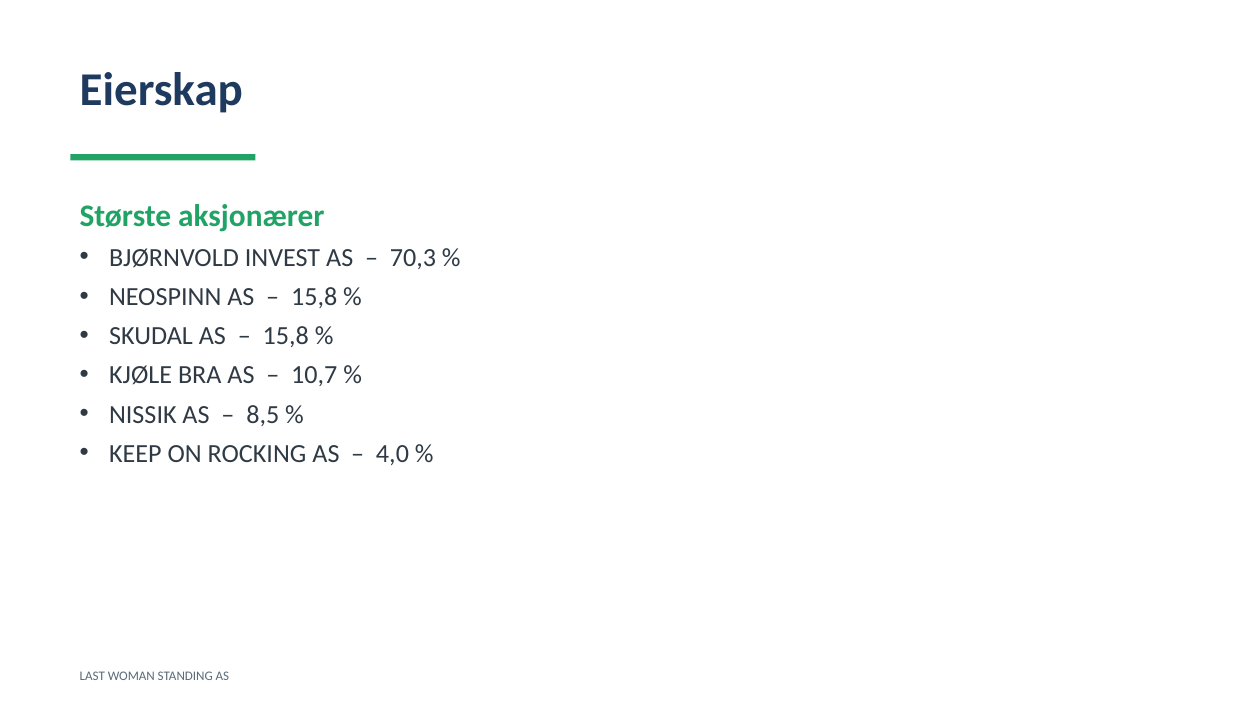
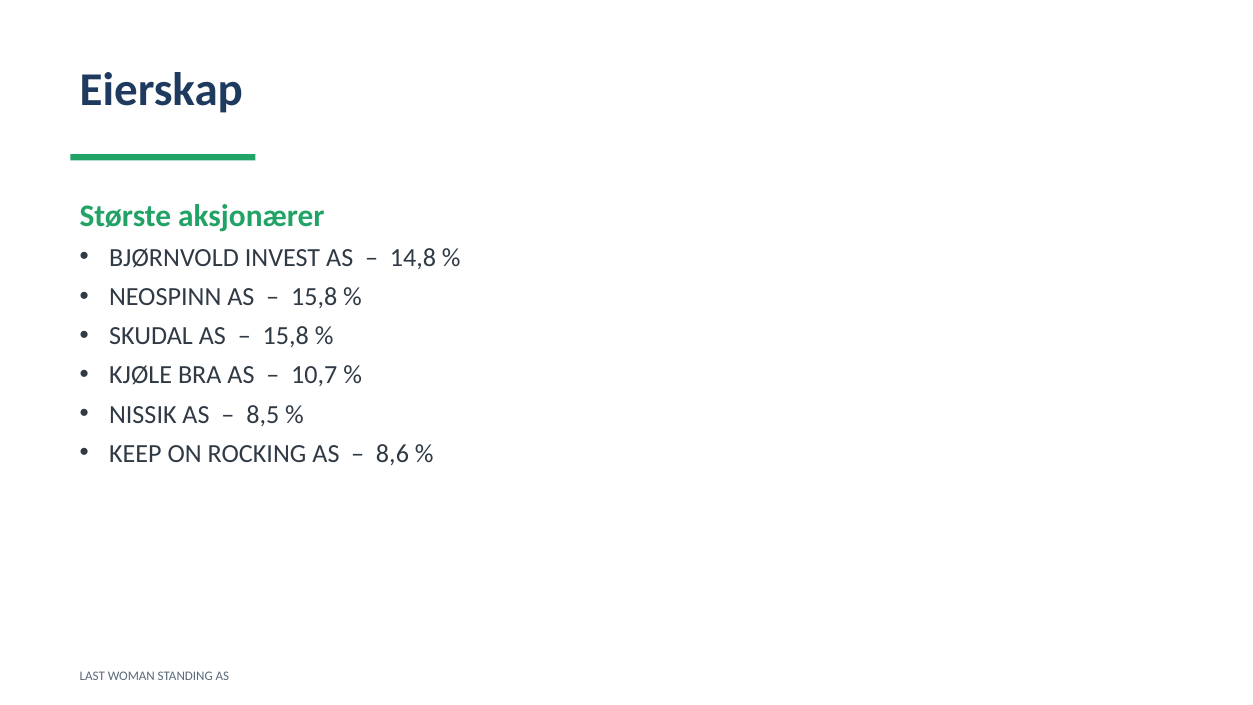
70,3: 70,3 -> 14,8
4,0: 4,0 -> 8,6
